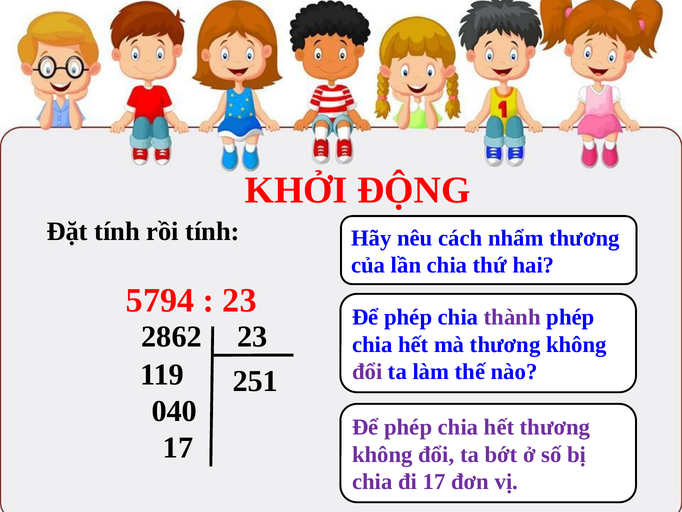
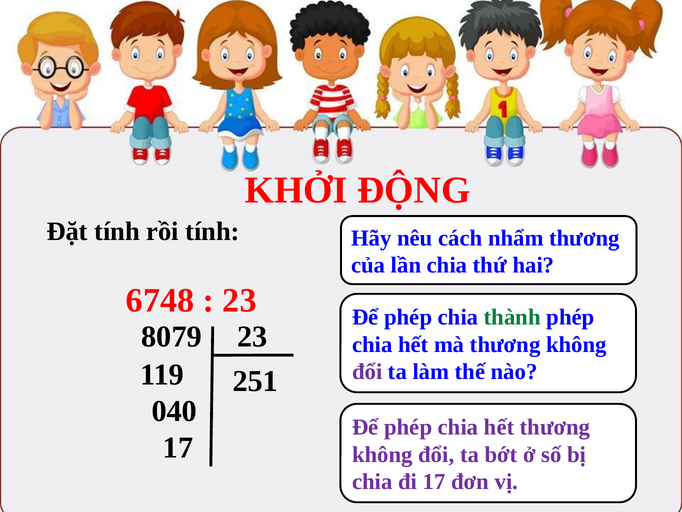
5794: 5794 -> 6748
thành colour: purple -> green
2862: 2862 -> 8079
